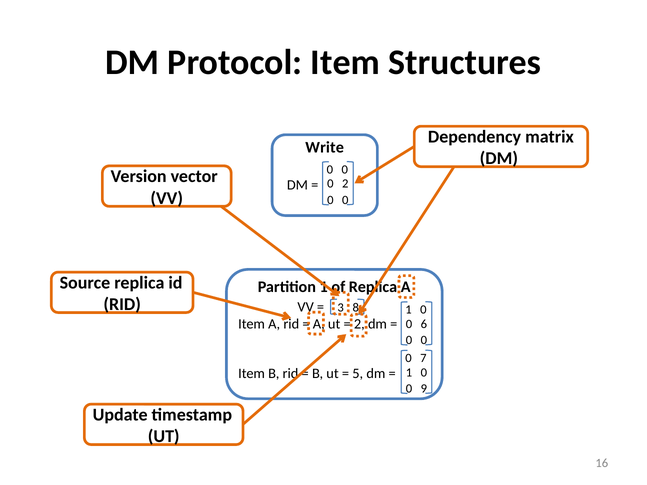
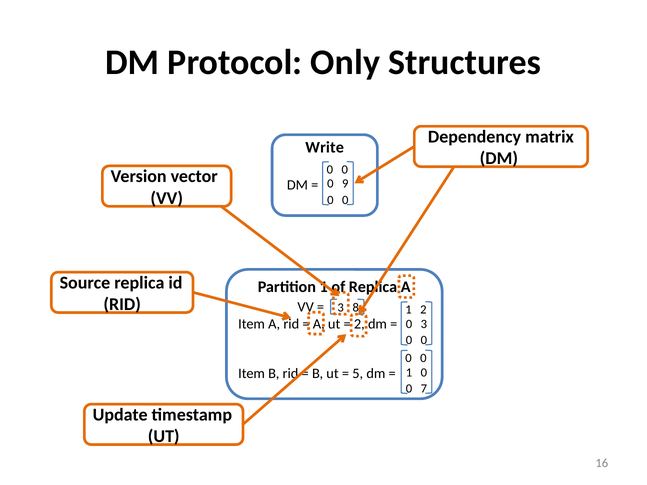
Protocol Item: Item -> Only
0 2: 2 -> 9
0 at (423, 310): 0 -> 2
0 6: 6 -> 3
7 at (423, 358): 7 -> 0
9: 9 -> 7
